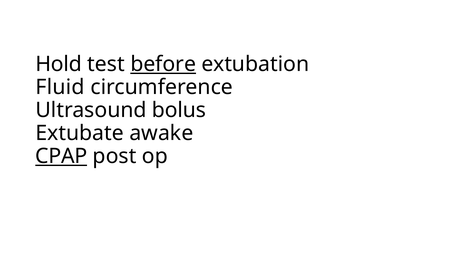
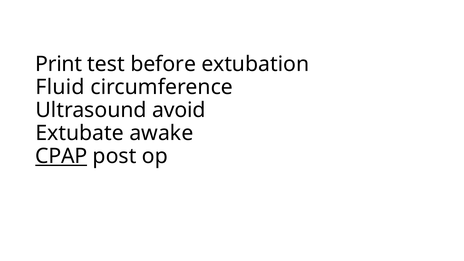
Hold: Hold -> Print
before underline: present -> none
bolus: bolus -> avoid
